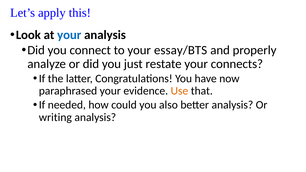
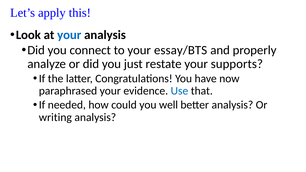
connects: connects -> supports
Use colour: orange -> blue
also: also -> well
